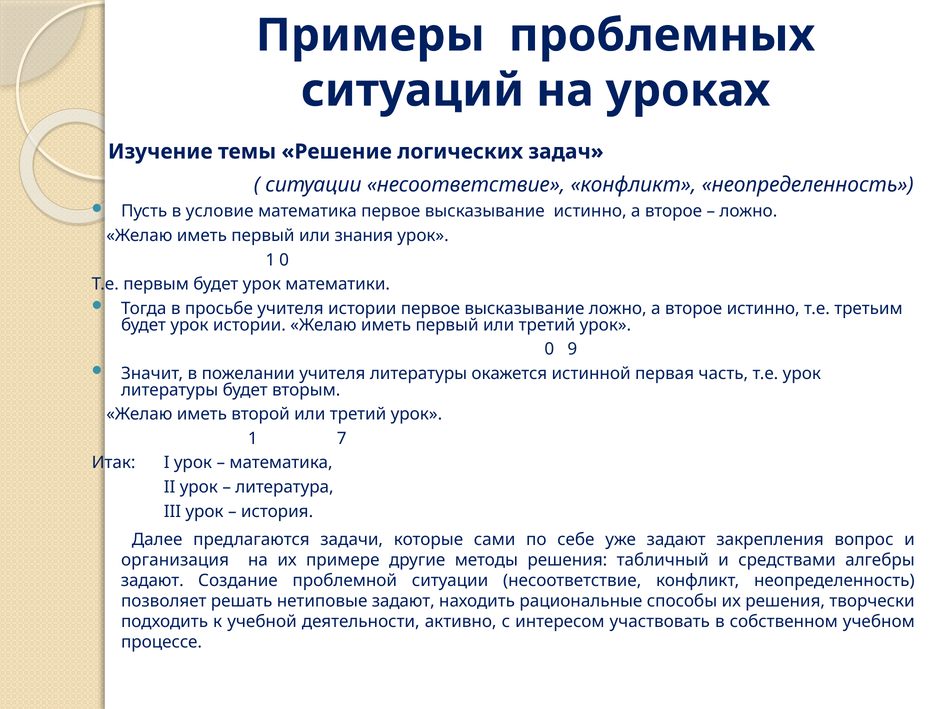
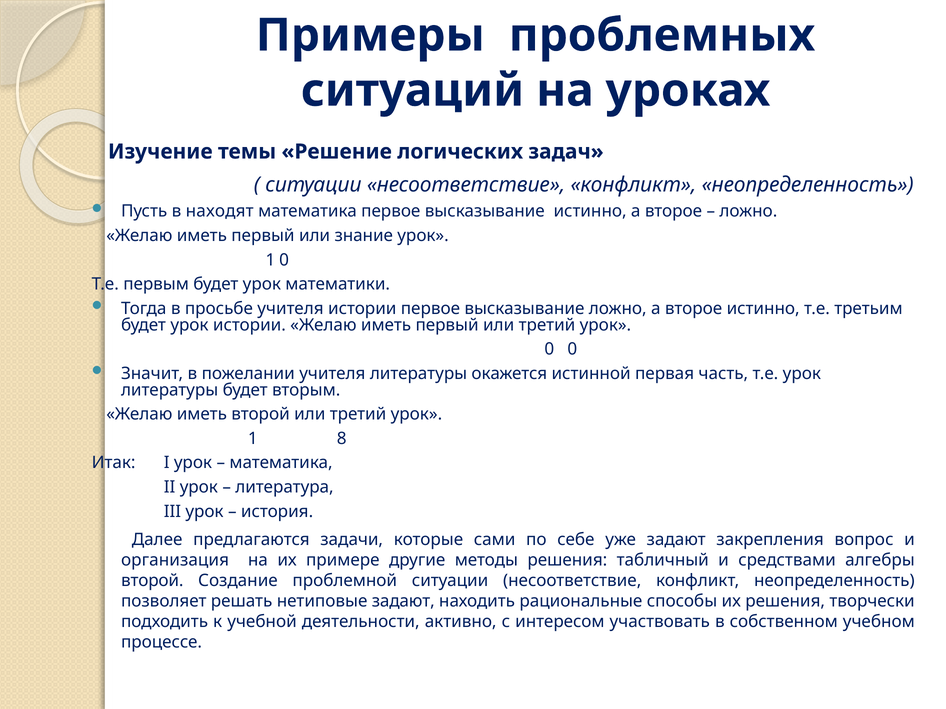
условие: условие -> находят
знания: знания -> знание
0 9: 9 -> 0
7: 7 -> 8
задают at (152, 581): задают -> второй
